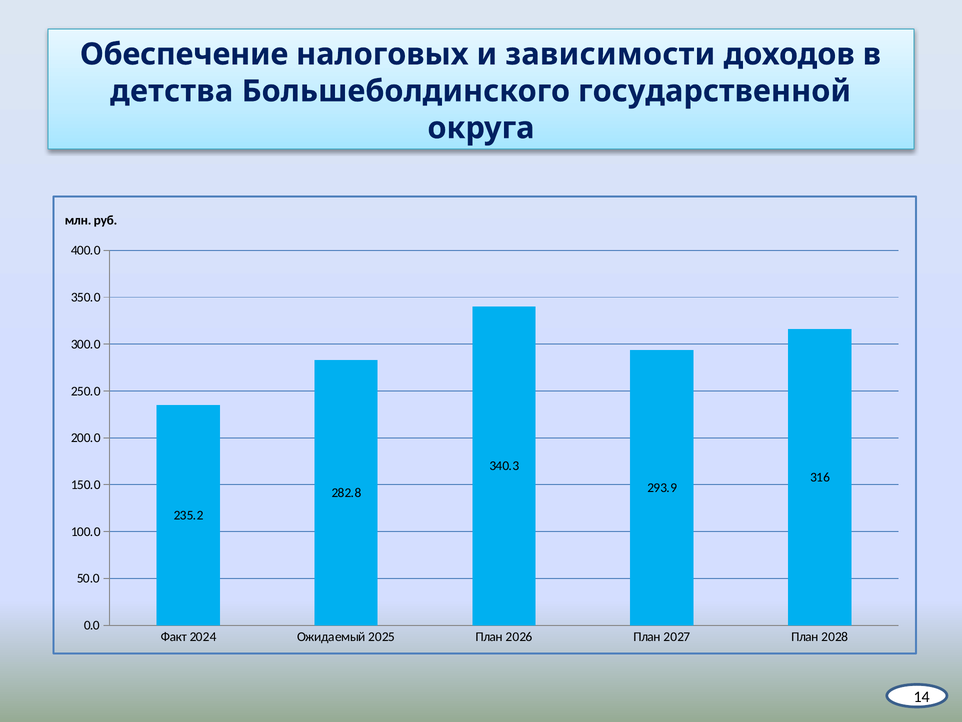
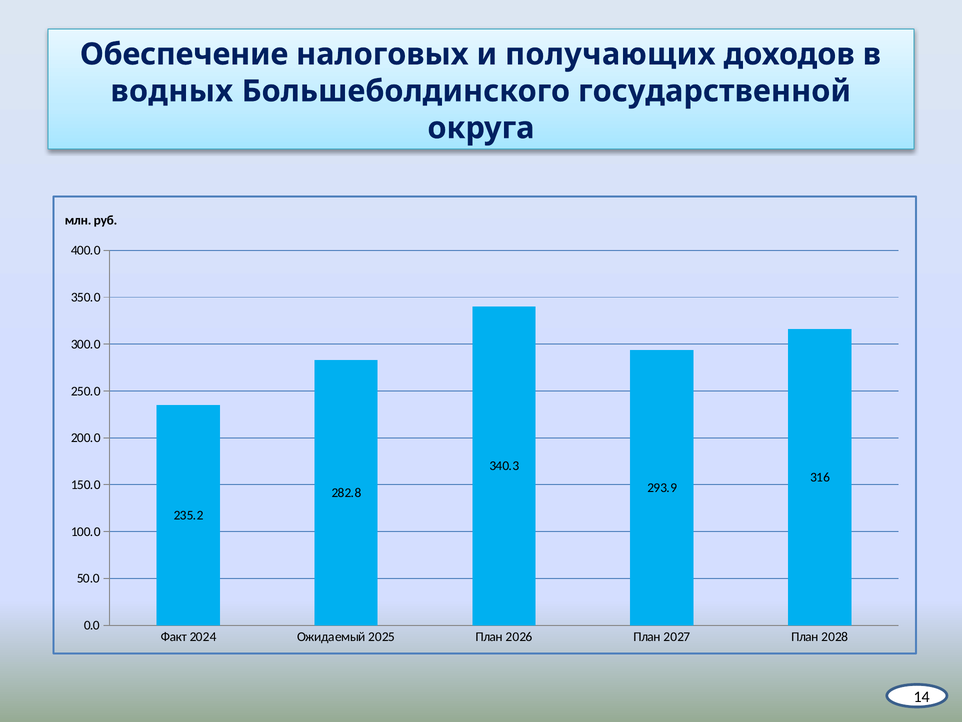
зависимости: зависимости -> получающих
детства: детства -> водных
